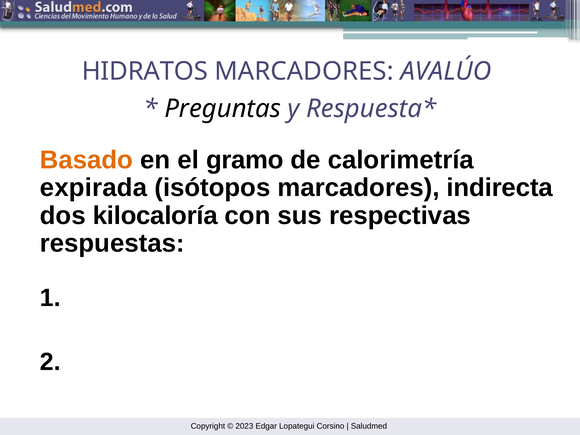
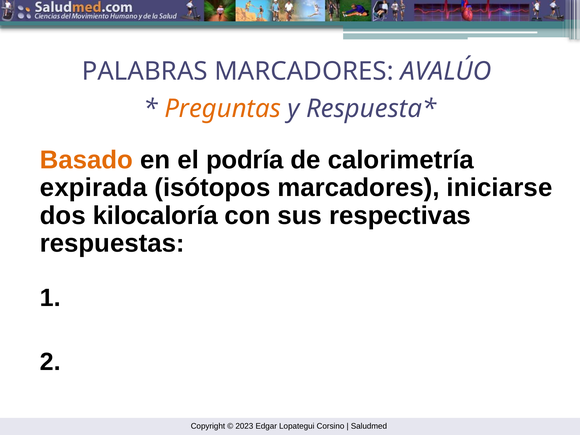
HIDRATOS: HIDRATOS -> PALABRAS
Preguntas colour: black -> orange
gramo: gramo -> podría
indirecta: indirecta -> iniciarse
